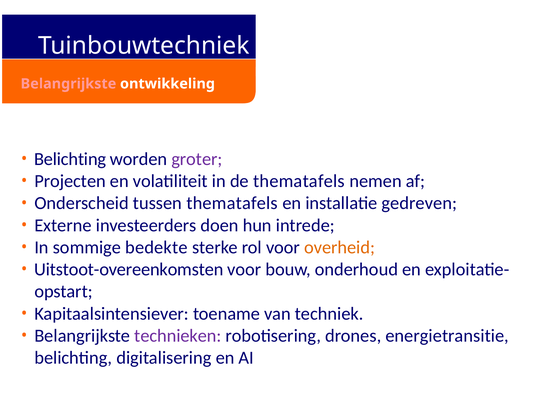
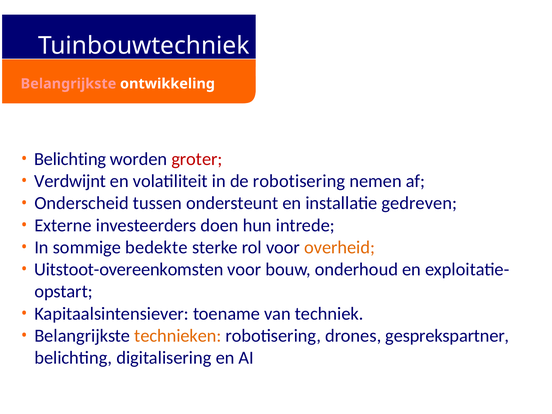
groter colour: purple -> red
Projecten: Projecten -> Verdwijnt
de thematafels: thematafels -> robotisering
tussen thematafels: thematafels -> ondersteunt
technieken colour: purple -> orange
energietransitie: energietransitie -> gesprekspartner
